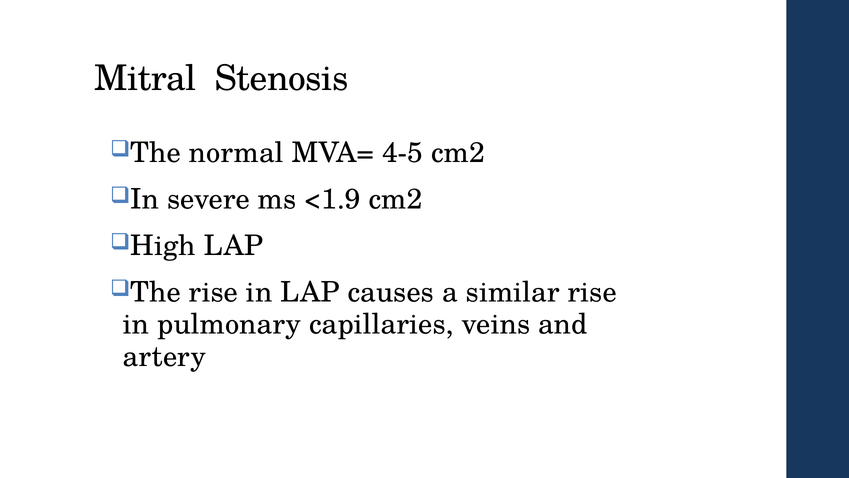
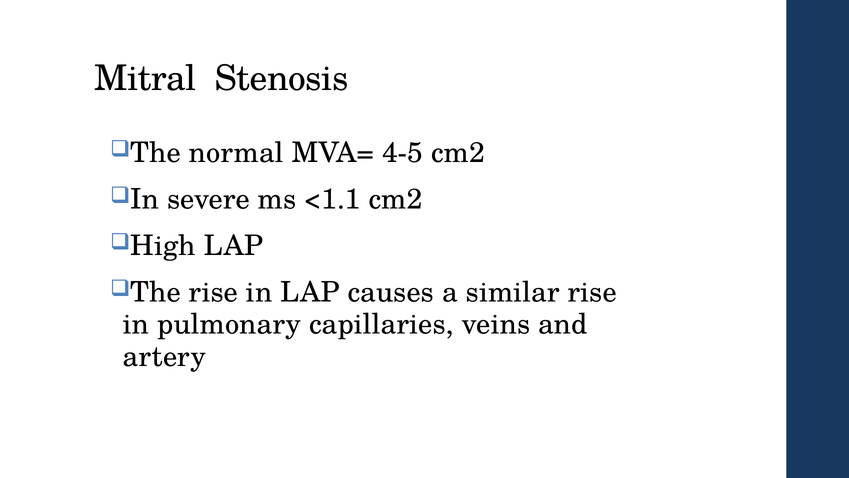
<1.9: <1.9 -> <1.1
